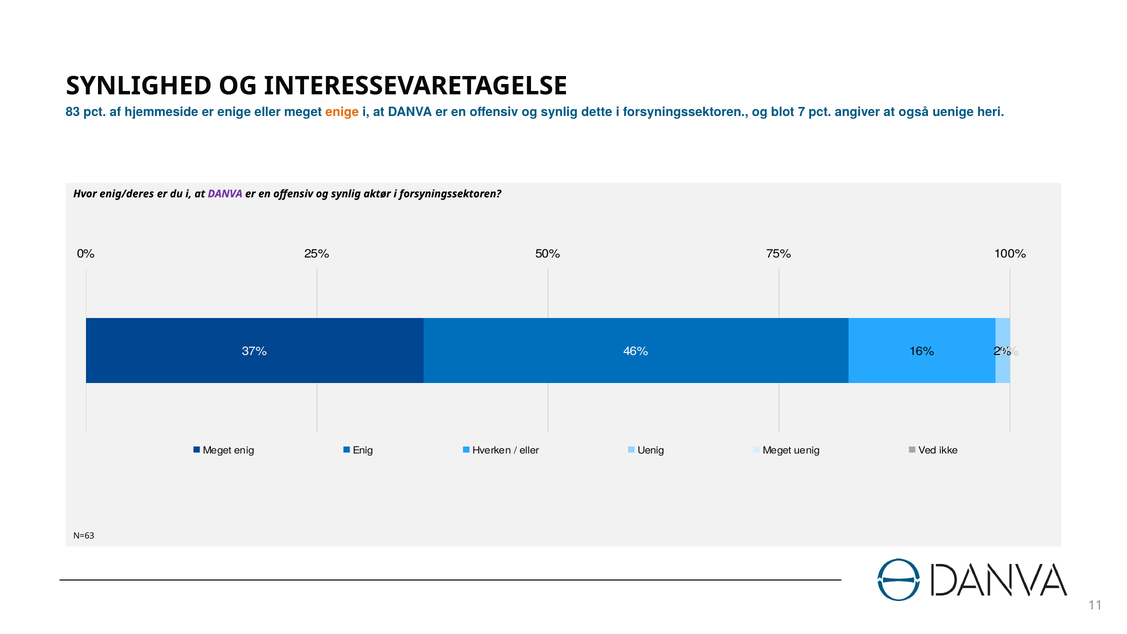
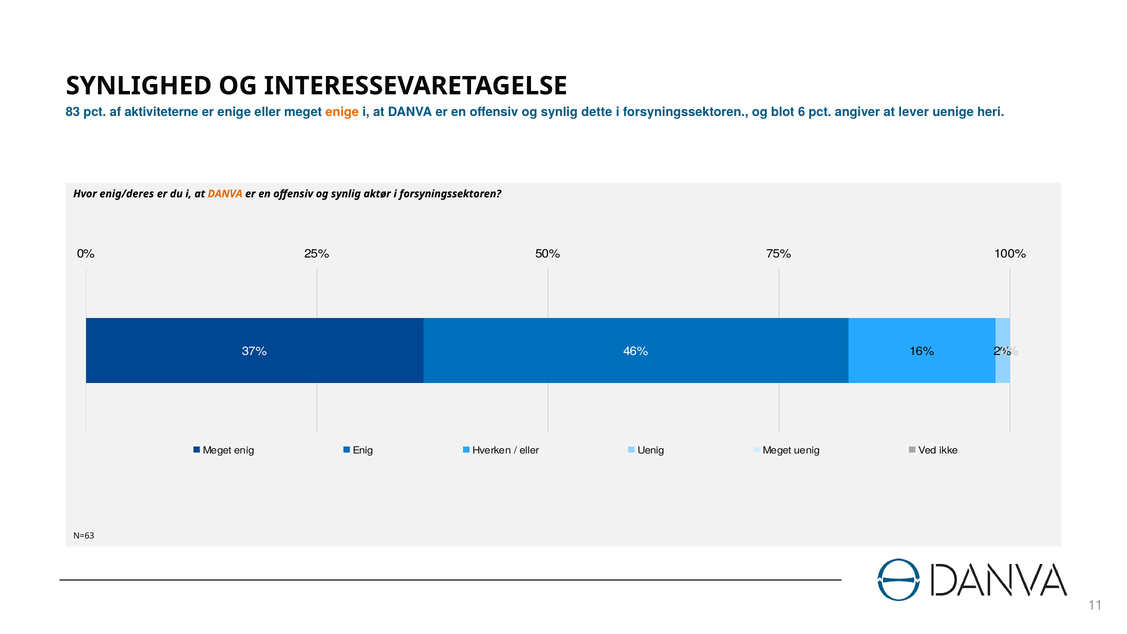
hjemmeside: hjemmeside -> aktiviteterne
7: 7 -> 6
også: også -> lever
DANVA at (225, 194) colour: purple -> orange
